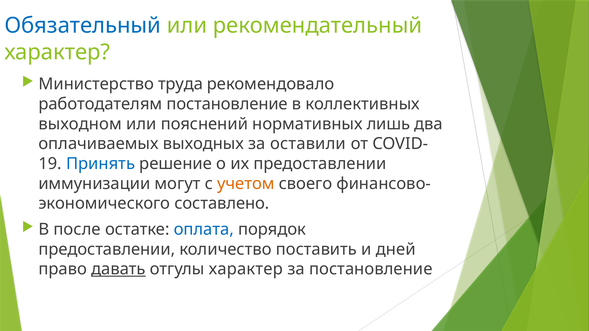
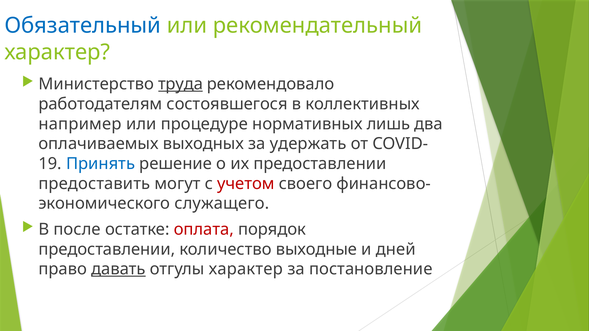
труда underline: none -> present
работодателям постановление: постановление -> состоявшегося
выходном: выходном -> например
пояснений: пояснений -> процедуре
оставили: оставили -> удержать
иммунизации: иммунизации -> предоставить
учетом colour: orange -> red
составлено: составлено -> служащего
оплата colour: blue -> red
поставить: поставить -> выходные
